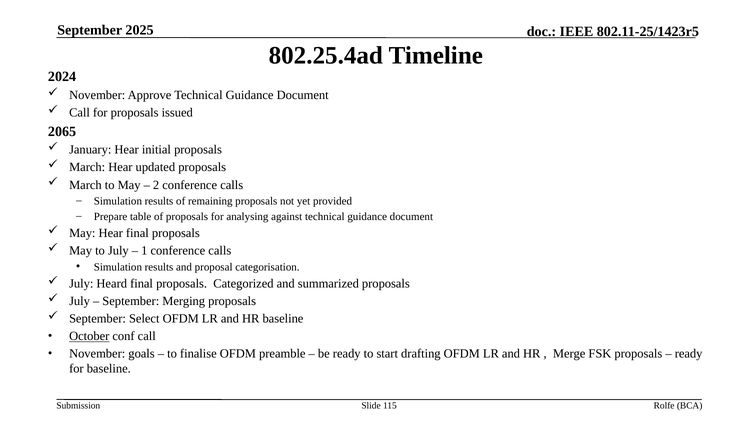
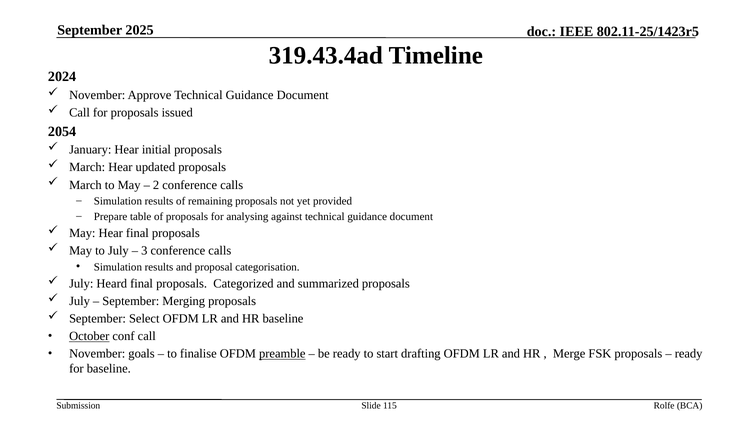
802.25.4ad: 802.25.4ad -> 319.43.4ad
2065: 2065 -> 2054
1: 1 -> 3
preamble underline: none -> present
